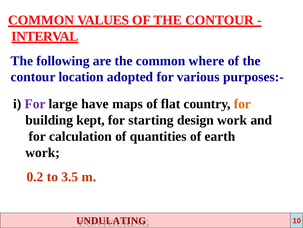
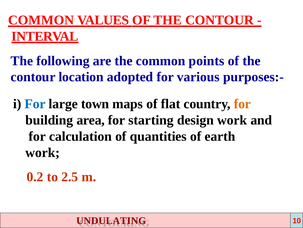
where: where -> points
For at (35, 104) colour: purple -> blue
have: have -> town
kept: kept -> area
3.5: 3.5 -> 2.5
